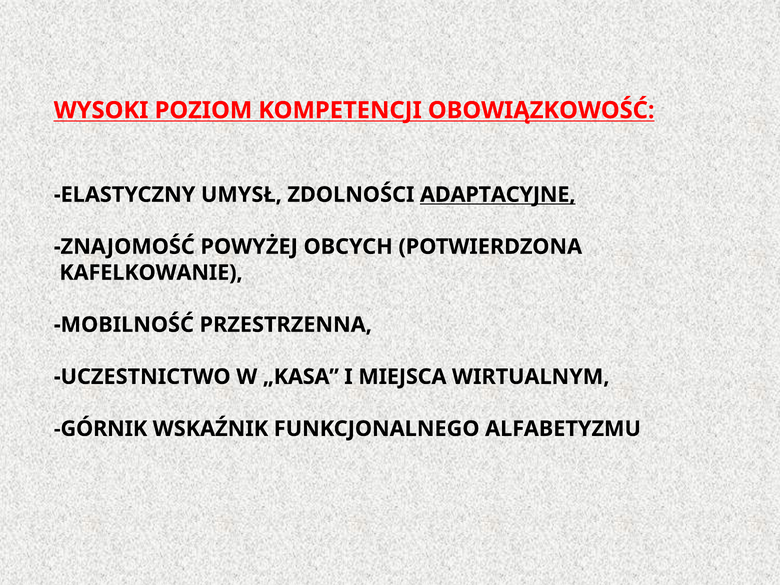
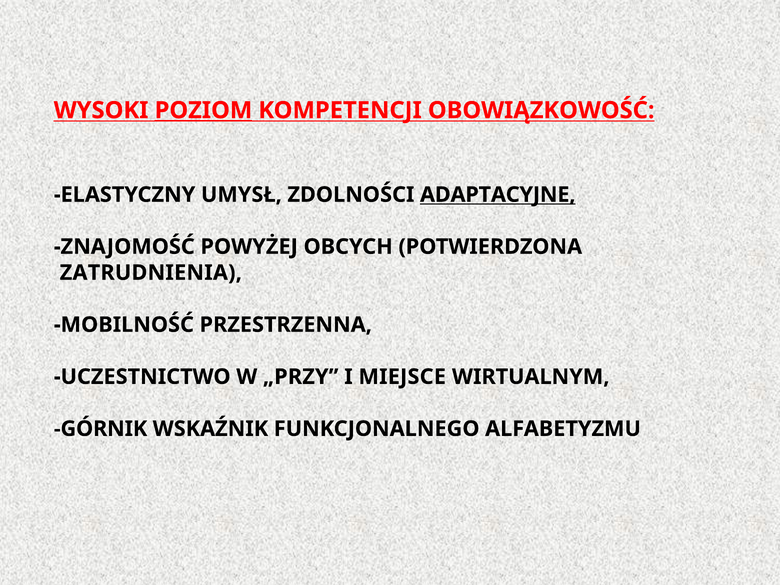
POZIOM underline: none -> present
KAFELKOWANIE: KAFELKOWANIE -> ZATRUDNIENIA
„KASA: „KASA -> „PRZY
MIEJSCA: MIEJSCA -> MIEJSCE
